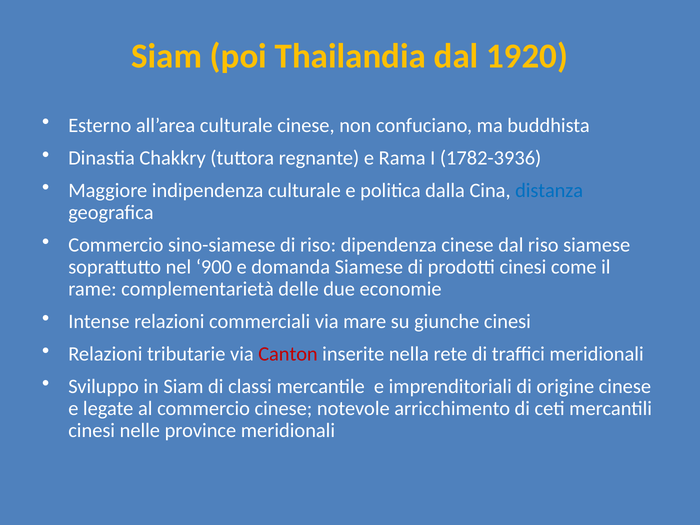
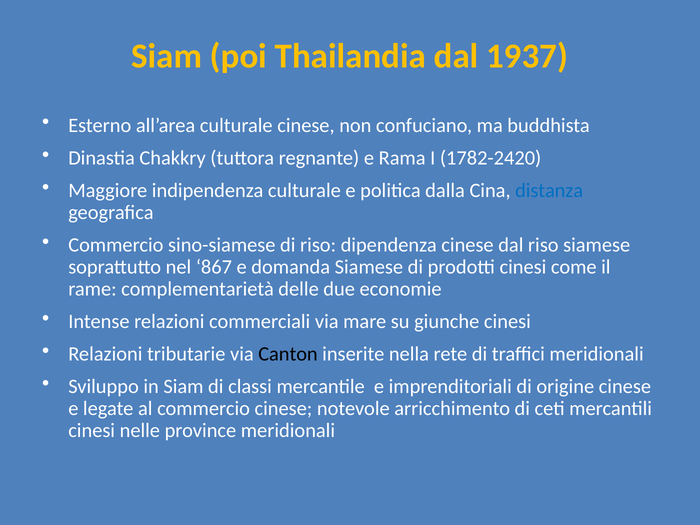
1920: 1920 -> 1937
1782-3936: 1782-3936 -> 1782-2420
900: 900 -> 867
Canton colour: red -> black
